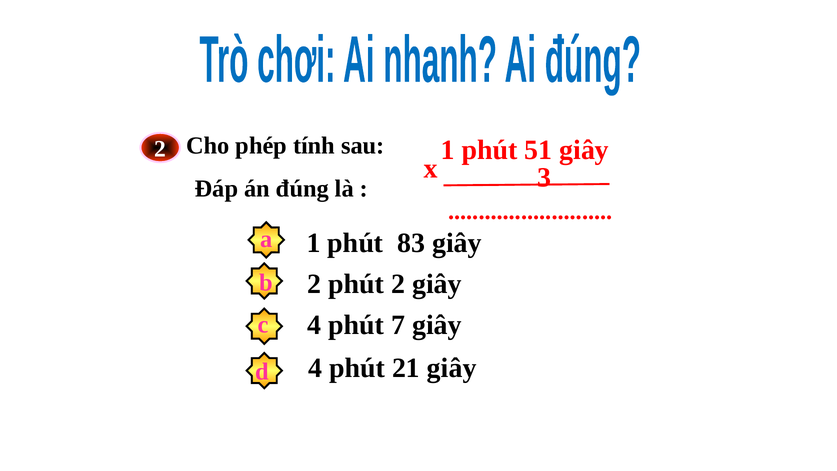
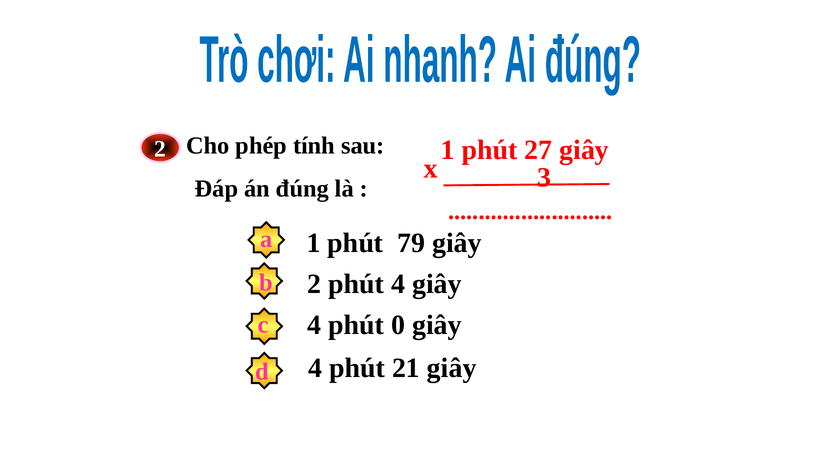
51: 51 -> 27
83: 83 -> 79
phút 2: 2 -> 4
7: 7 -> 0
